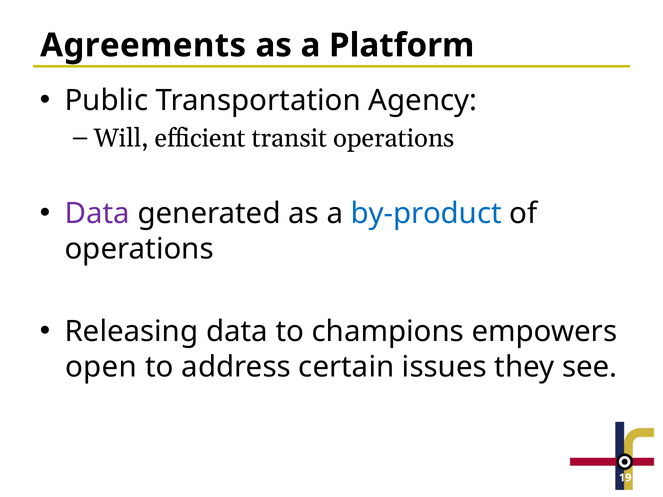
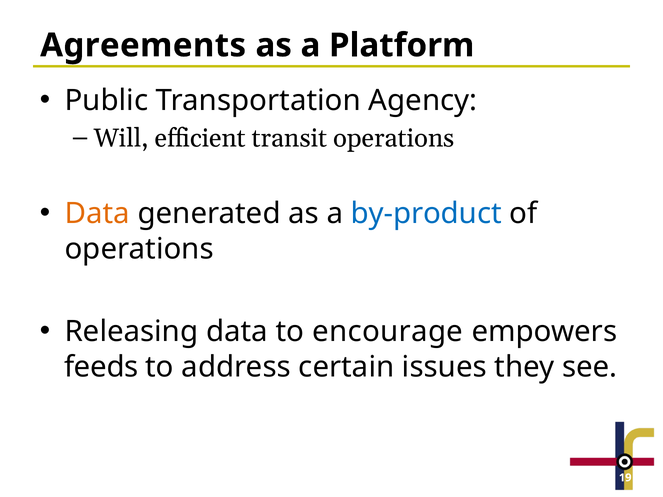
Data at (97, 214) colour: purple -> orange
champions: champions -> encourage
open: open -> feeds
